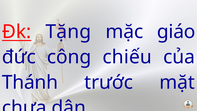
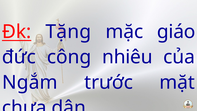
chiếu: chiếu -> nhiêu
Thánh: Thánh -> Ngắm
